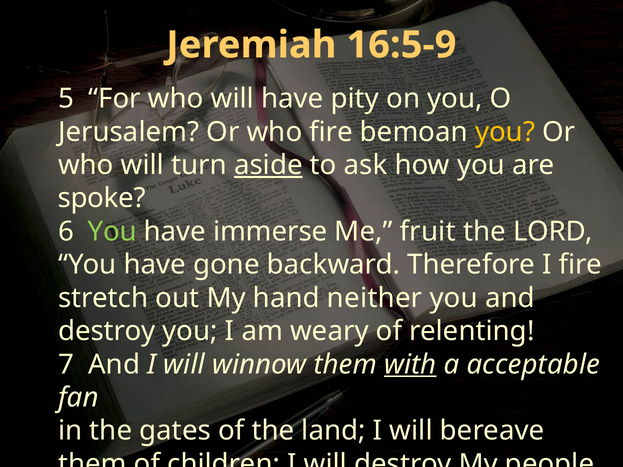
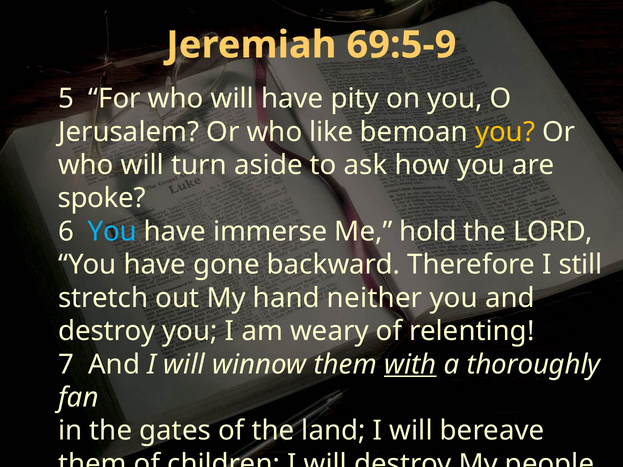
16:5-9: 16:5-9 -> 69:5-9
who fire: fire -> like
aside underline: present -> none
You at (112, 232) colour: light green -> light blue
fruit: fruit -> hold
I fire: fire -> still
acceptable: acceptable -> thoroughly
